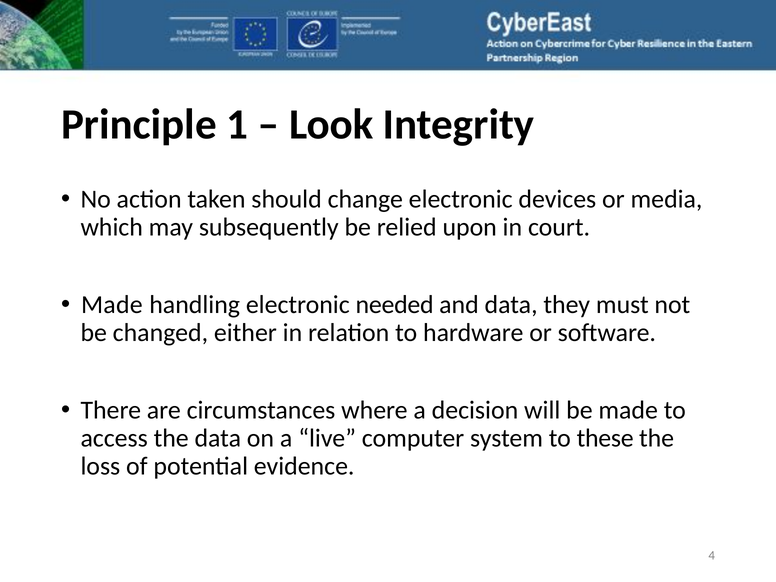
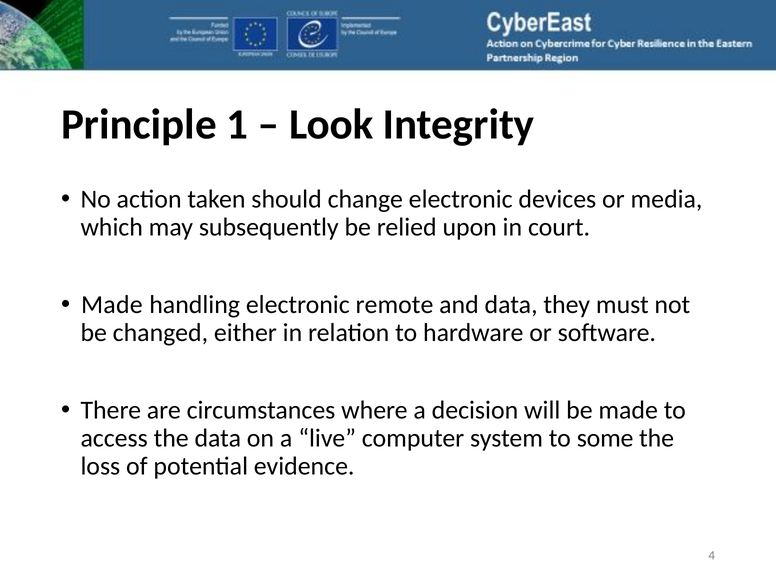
needed: needed -> remote
these: these -> some
